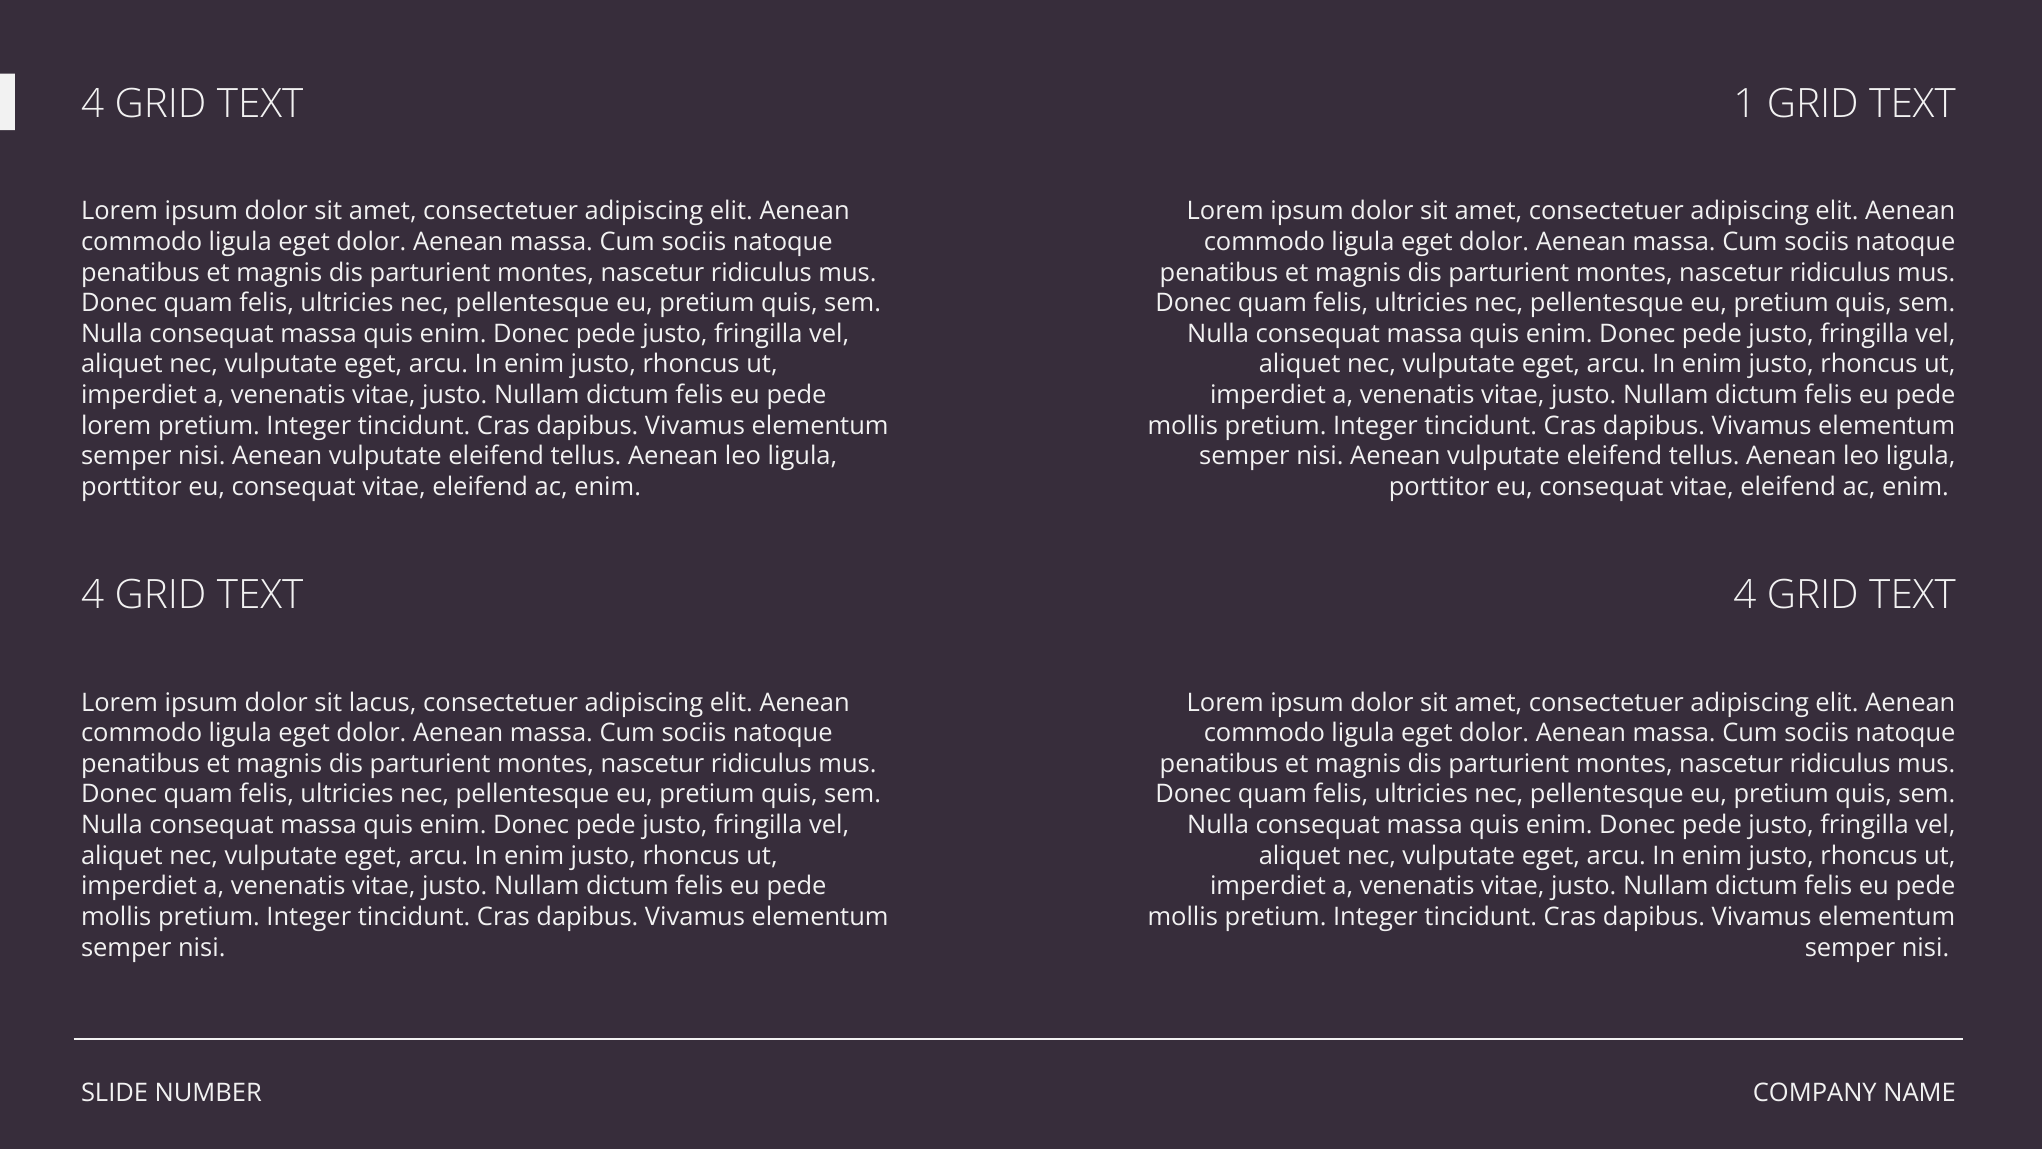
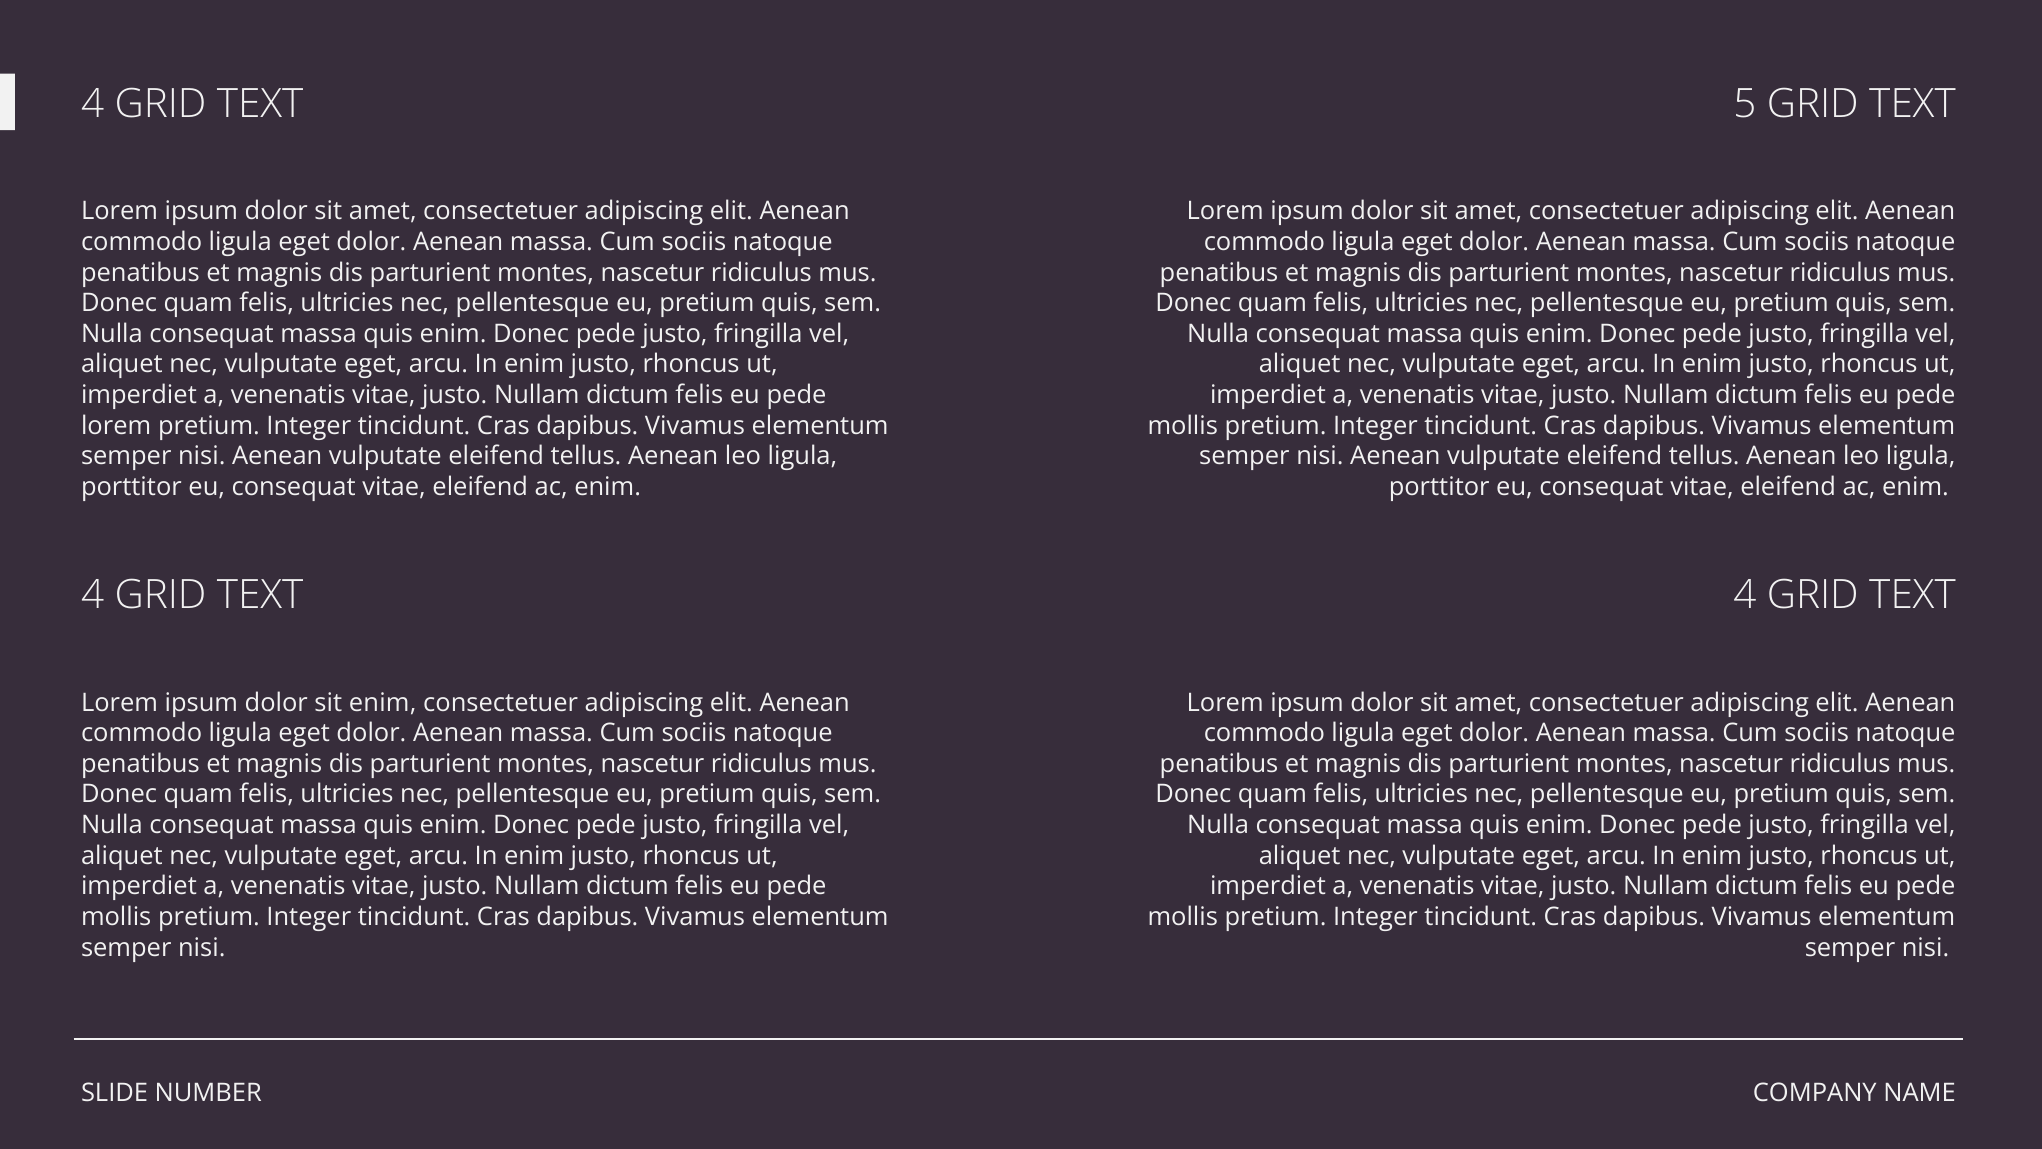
1: 1 -> 5
sit lacus: lacus -> enim
